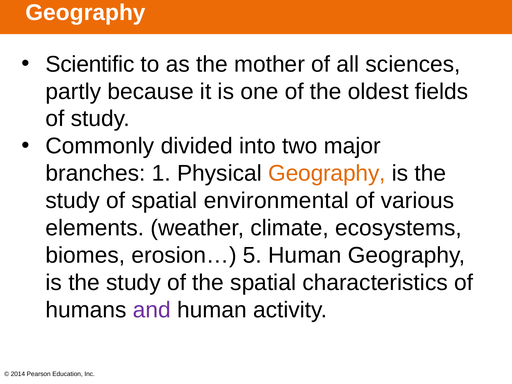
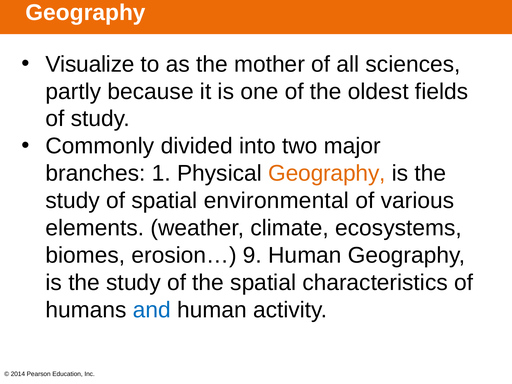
Scientific: Scientific -> Visualize
5: 5 -> 9
and colour: purple -> blue
